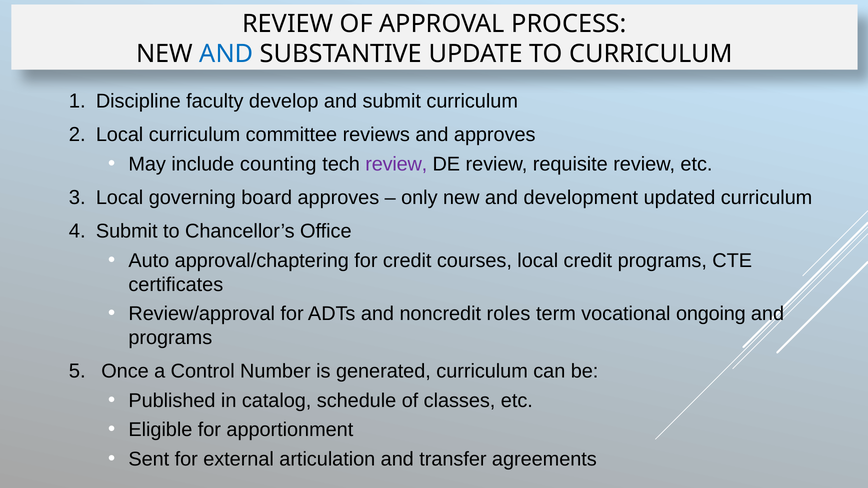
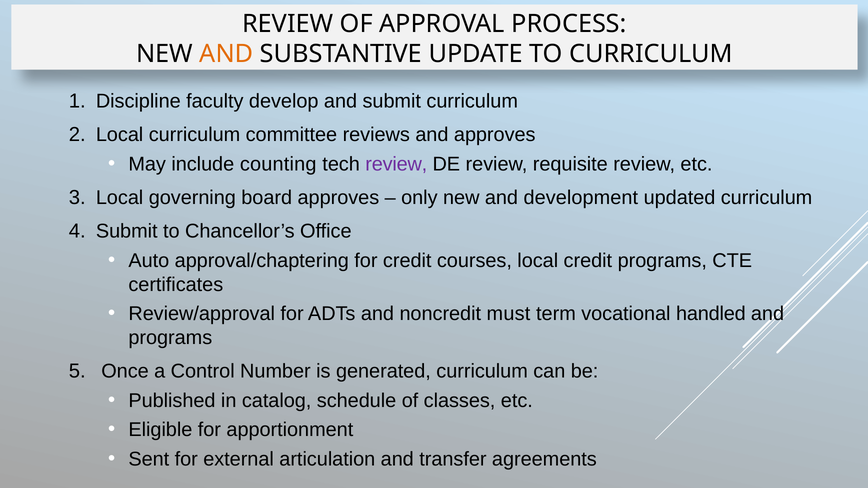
AND at (226, 54) colour: blue -> orange
roles: roles -> must
ongoing: ongoing -> handled
